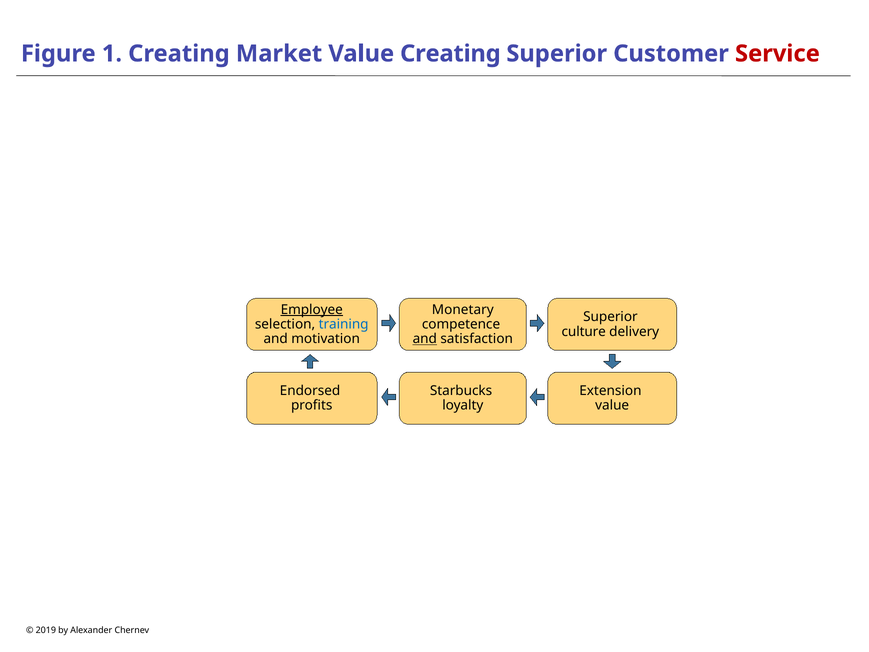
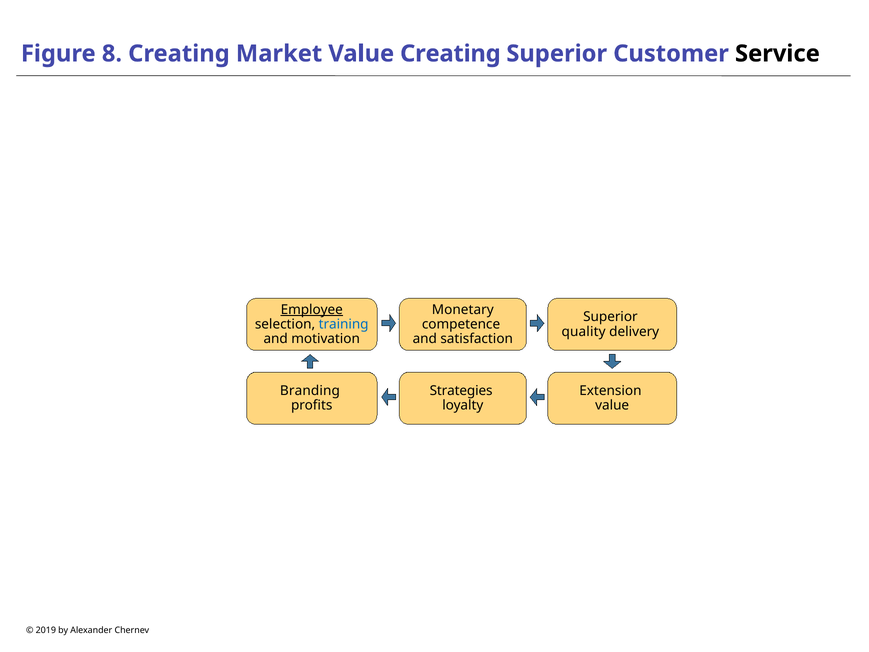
1: 1 -> 8
Service colour: red -> black
culture: culture -> quality
and at (425, 339) underline: present -> none
Endorsed: Endorsed -> Branding
Starbucks: Starbucks -> Strategies
